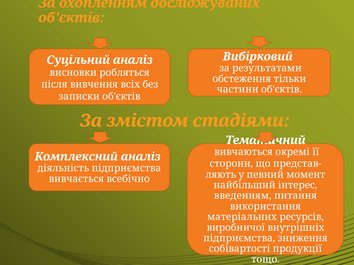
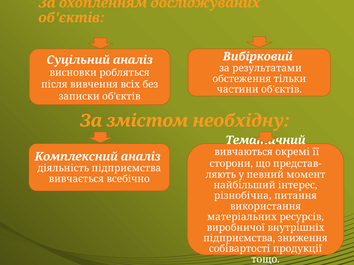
стадіями: стадіями -> необхідну
введенням: введенням -> різнобічна
